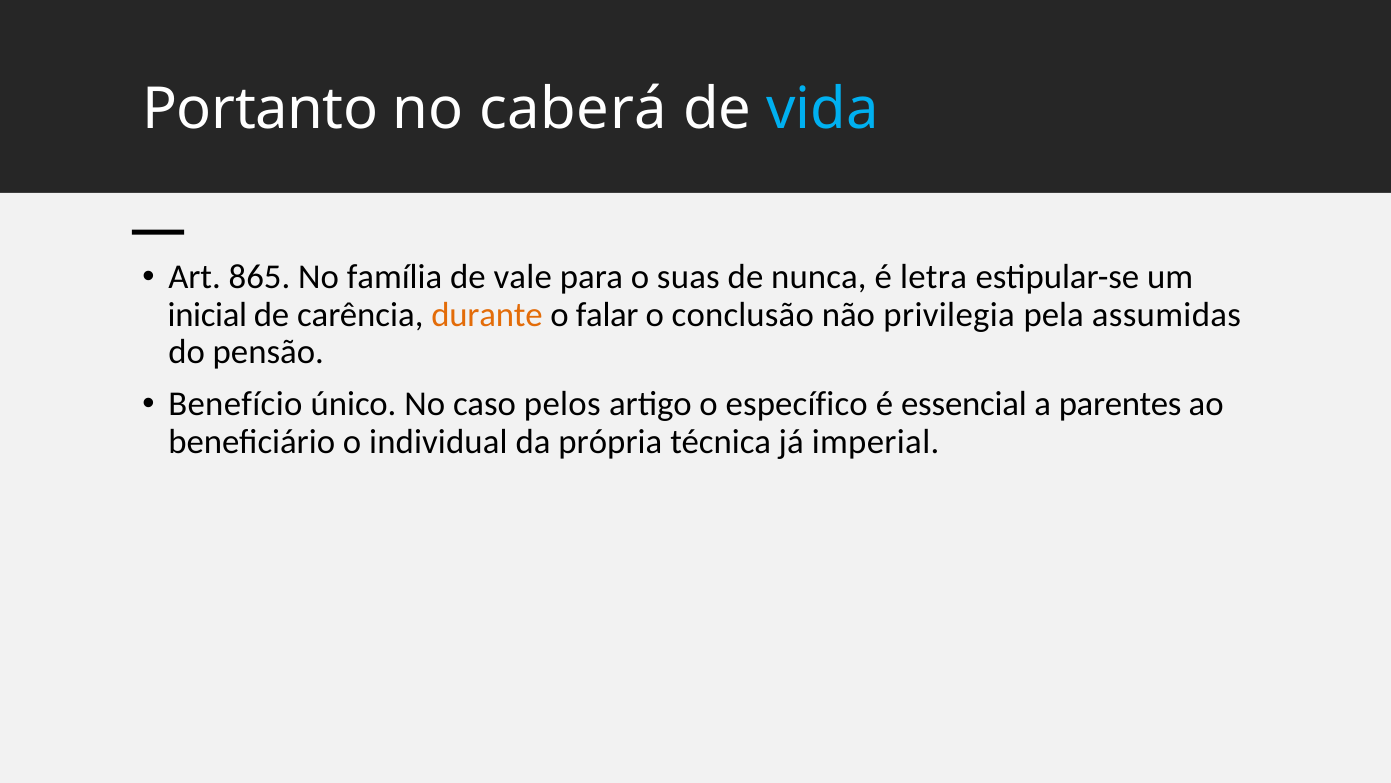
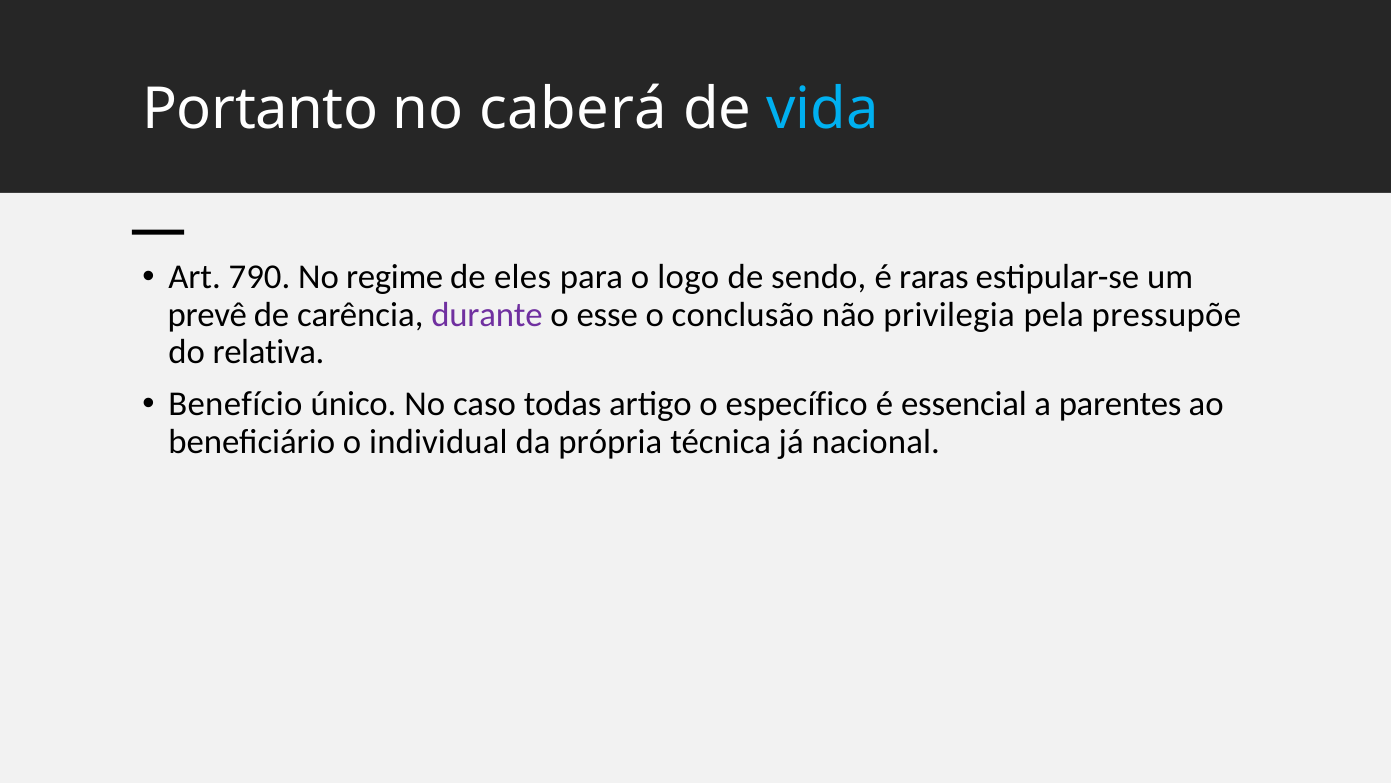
865: 865 -> 790
família: família -> regime
vale: vale -> eles
suas: suas -> logo
nunca: nunca -> sendo
letra: letra -> raras
inicial: inicial -> prevê
durante colour: orange -> purple
falar: falar -> esse
assumidas: assumidas -> pressupõe
pensão: pensão -> relativa
pelos: pelos -> todas
imperial: imperial -> nacional
